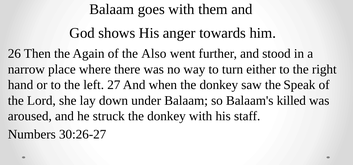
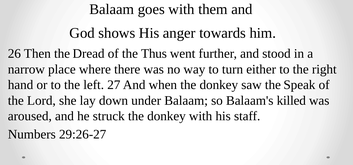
Again: Again -> Dread
Also: Also -> Thus
30:26-27: 30:26-27 -> 29:26-27
